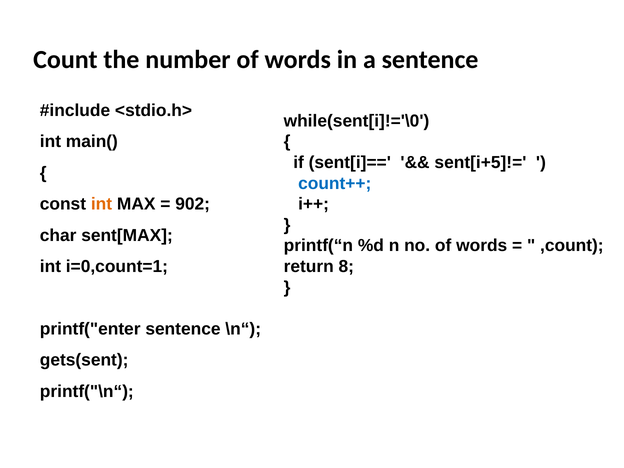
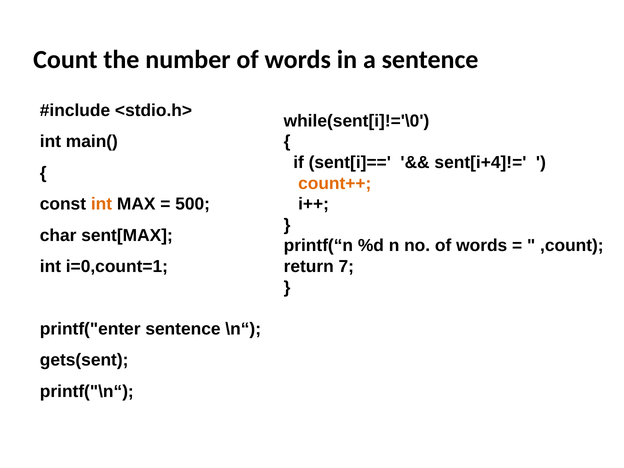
sent[i+5]!=: sent[i+5]!= -> sent[i+4]!=
count++ colour: blue -> orange
902: 902 -> 500
8: 8 -> 7
